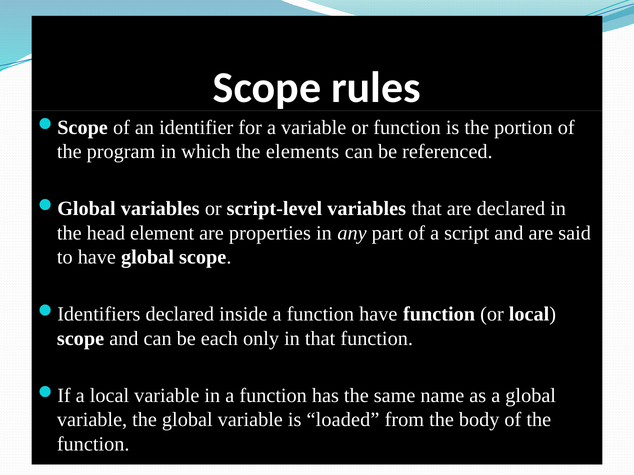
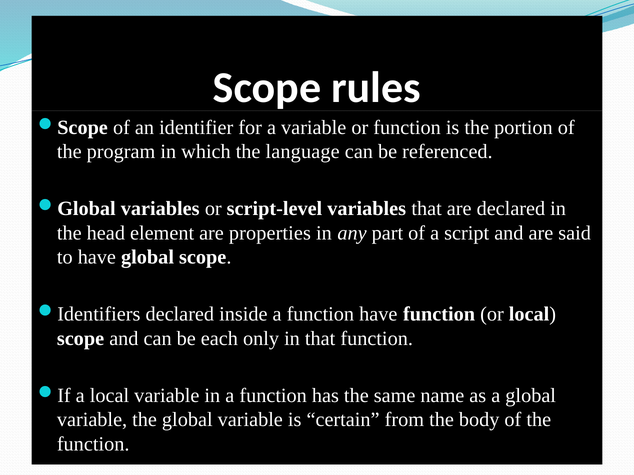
elements: elements -> language
loaded: loaded -> certain
